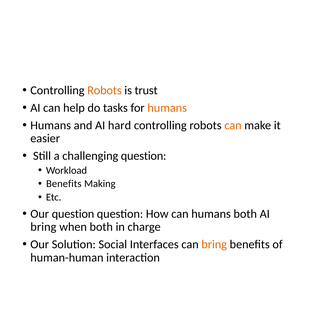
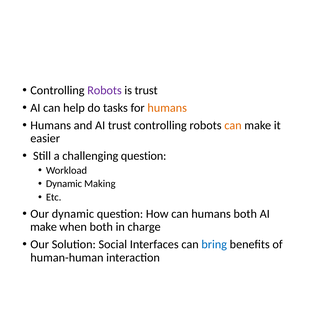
Robots at (104, 90) colour: orange -> purple
AI hard: hard -> trust
Benefits at (64, 184): Benefits -> Dynamic
Our question: question -> dynamic
bring at (43, 227): bring -> make
bring at (214, 244) colour: orange -> blue
